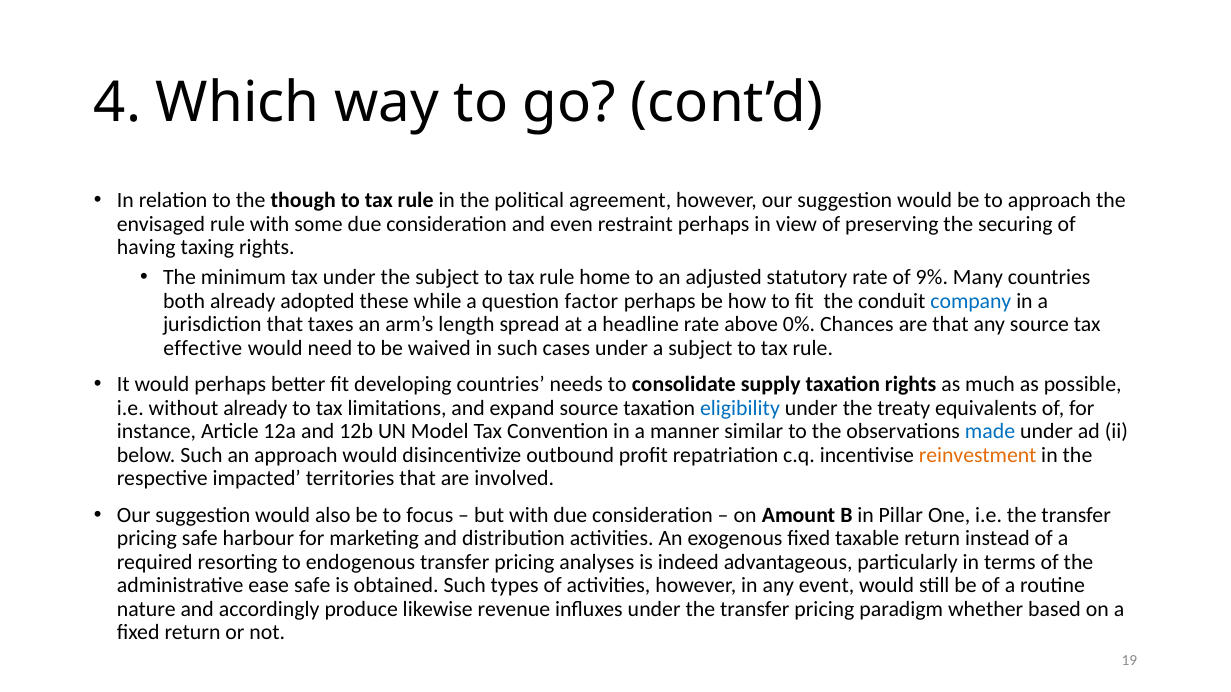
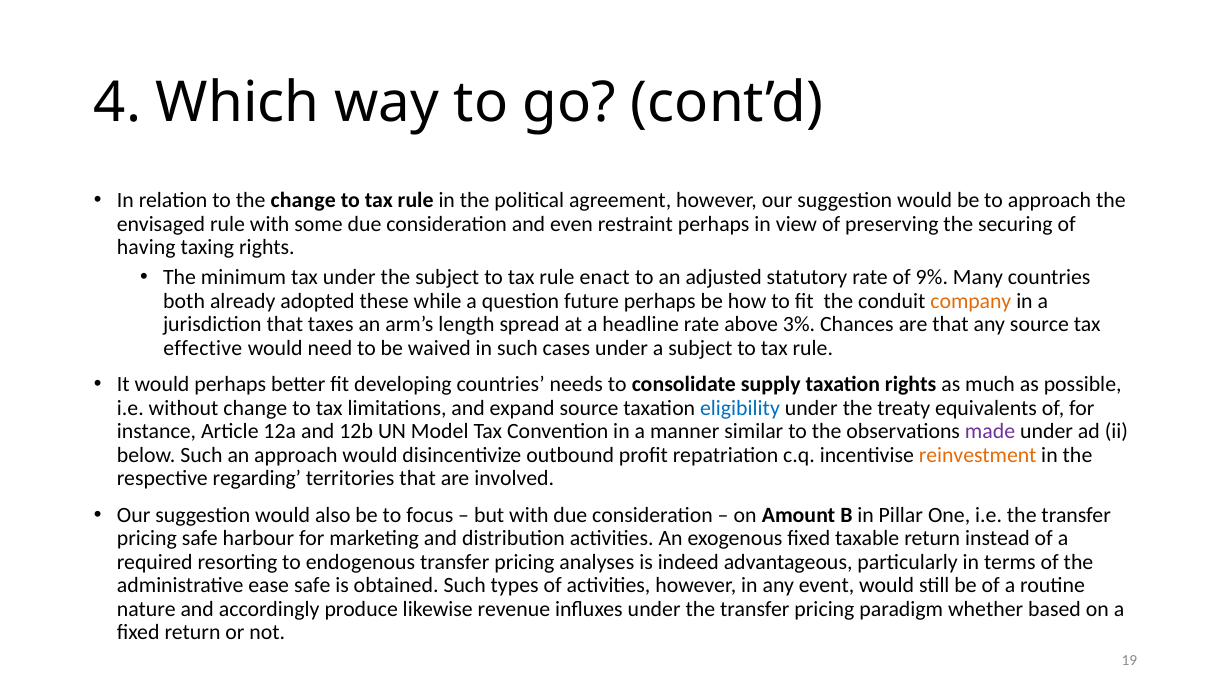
the though: though -> change
home: home -> enact
factor: factor -> future
company colour: blue -> orange
0%: 0% -> 3%
without already: already -> change
made colour: blue -> purple
impacted: impacted -> regarding
